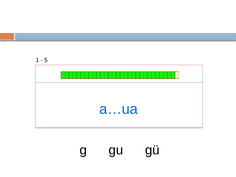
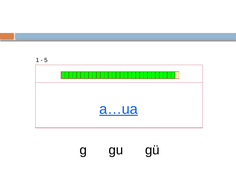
a…ua underline: none -> present
